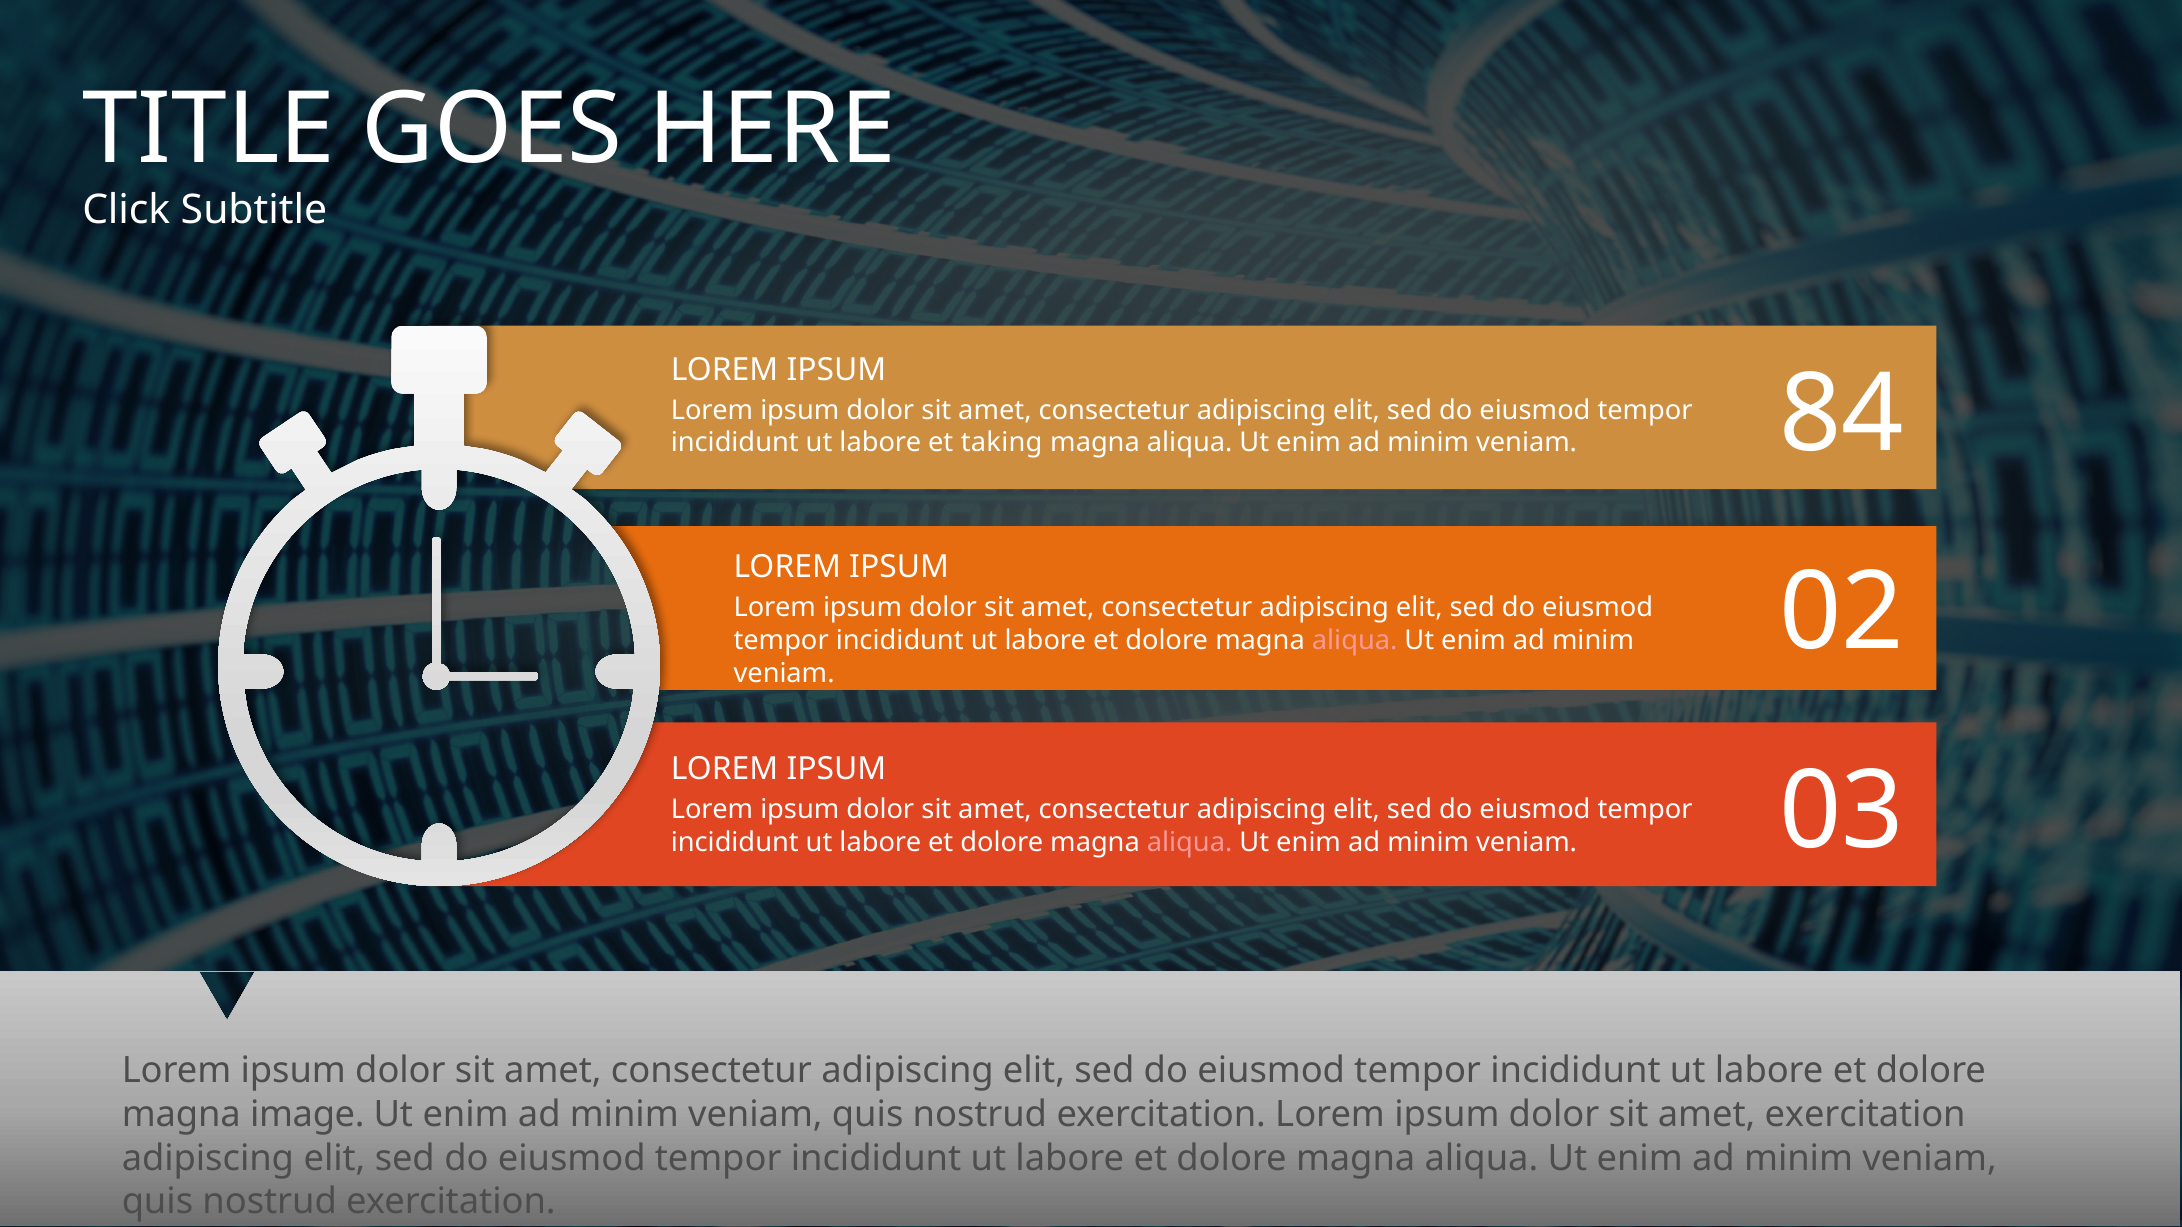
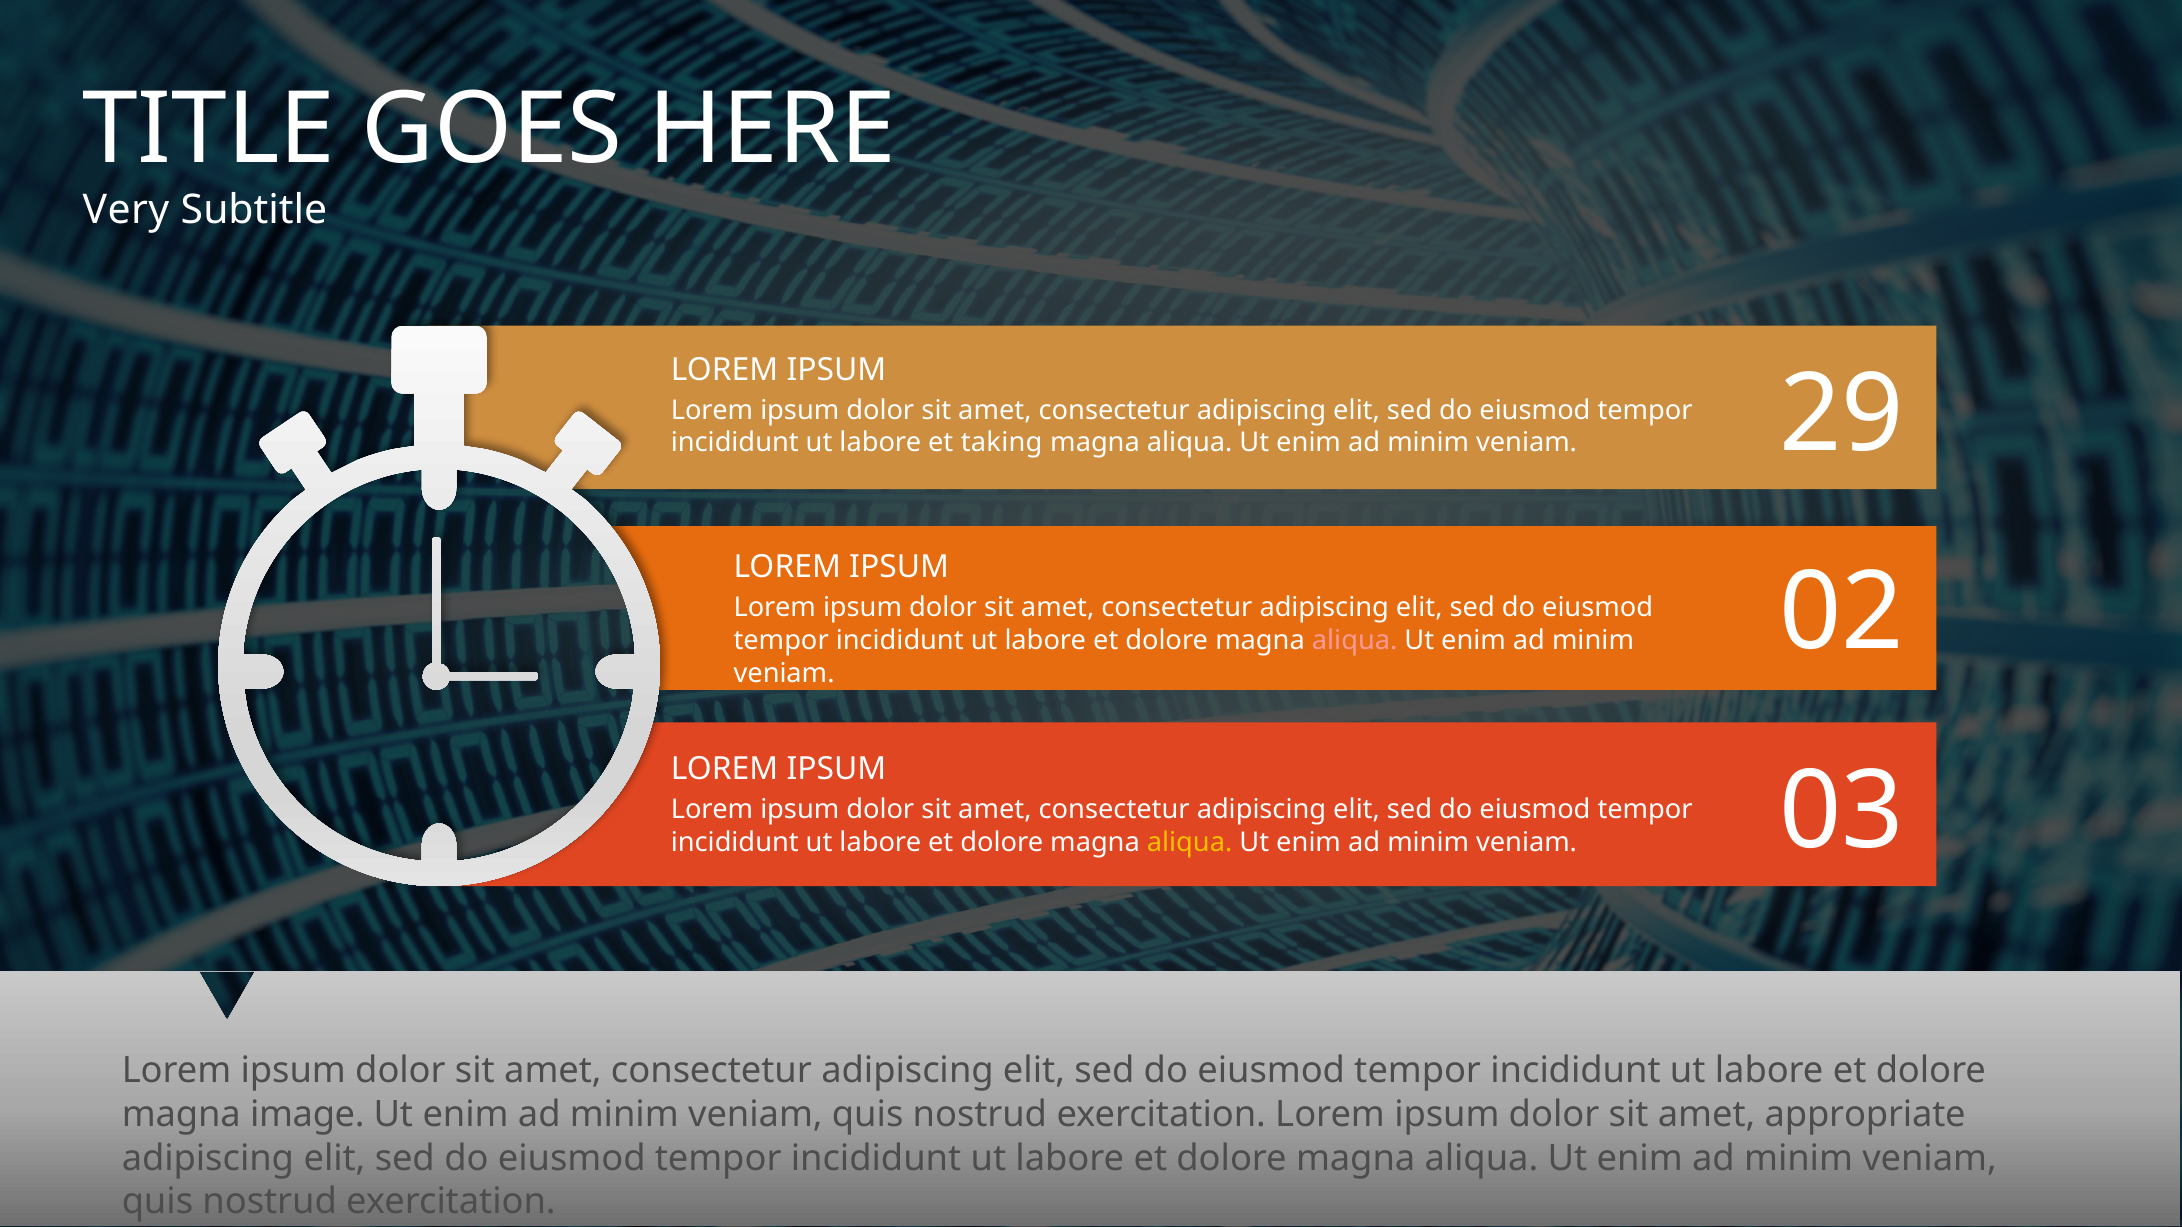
Click: Click -> Very
84: 84 -> 29
aliqua at (1190, 843) colour: pink -> yellow
amet exercitation: exercitation -> appropriate
